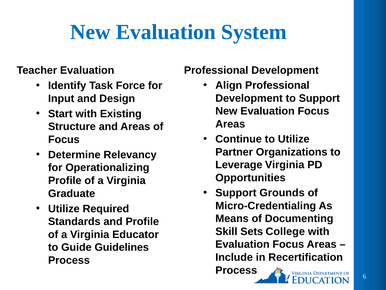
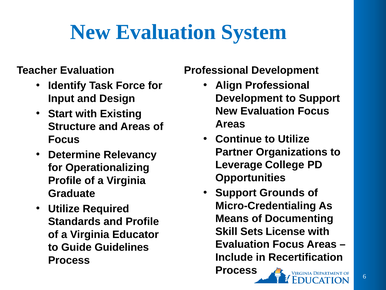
Leverage Virginia: Virginia -> College
College: College -> License
